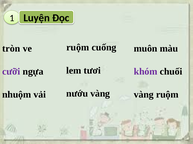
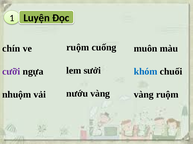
tròn: tròn -> chín
tươi: tươi -> sưởi
khóm colour: purple -> blue
